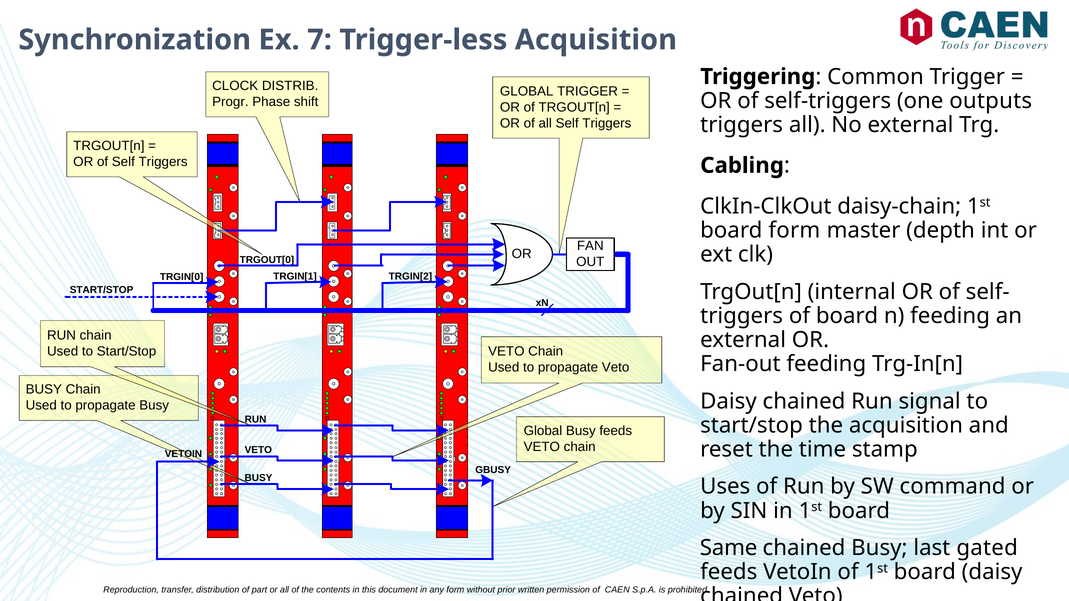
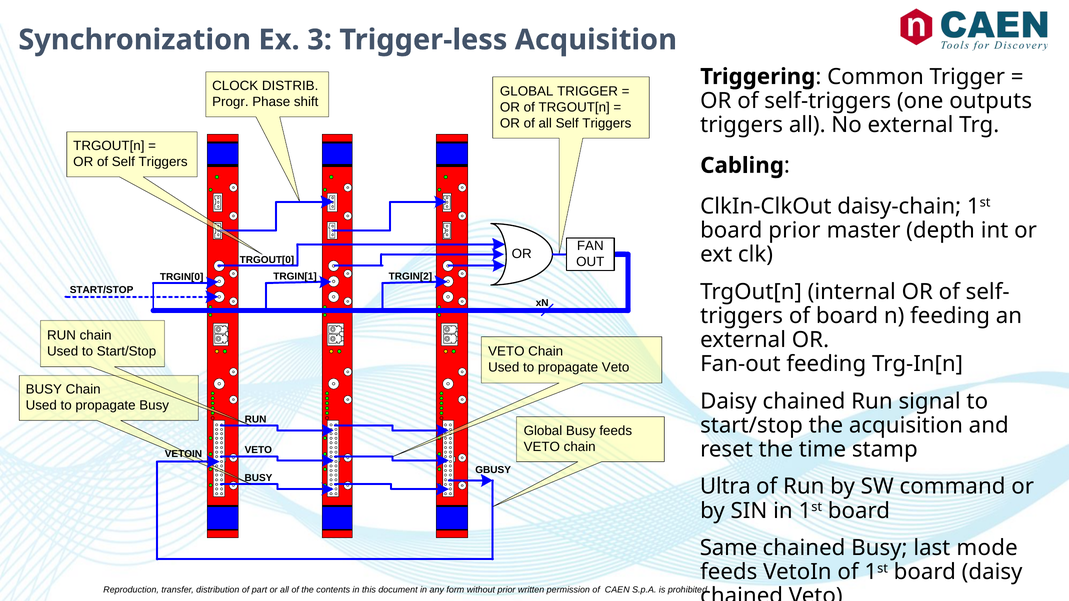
7: 7 -> 3
board form: form -> prior
Uses: Uses -> Ultra
gated: gated -> mode
